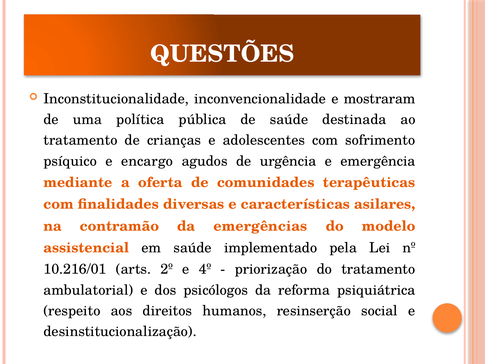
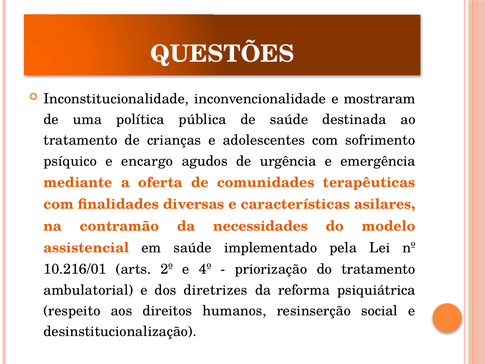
emergências: emergências -> necessidades
psicólogos: psicólogos -> diretrizes
